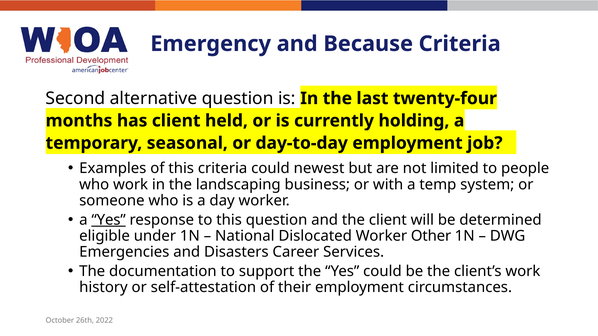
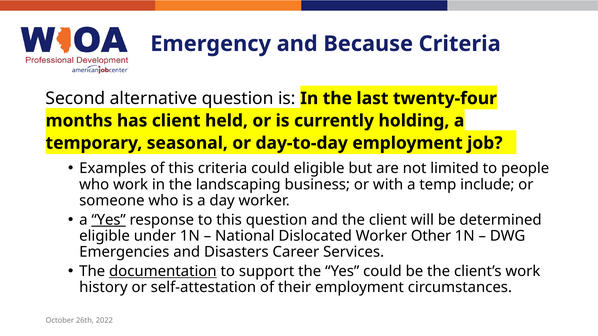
could newest: newest -> eligible
system: system -> include
documentation underline: none -> present
